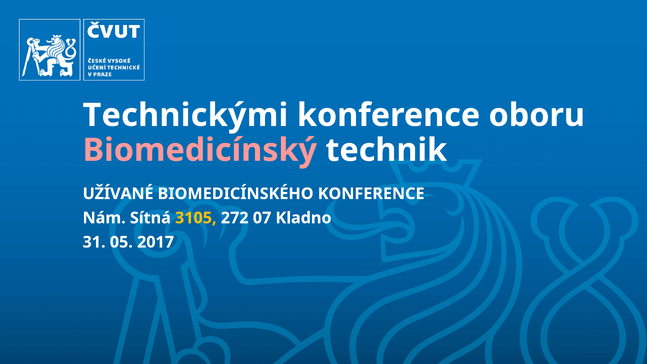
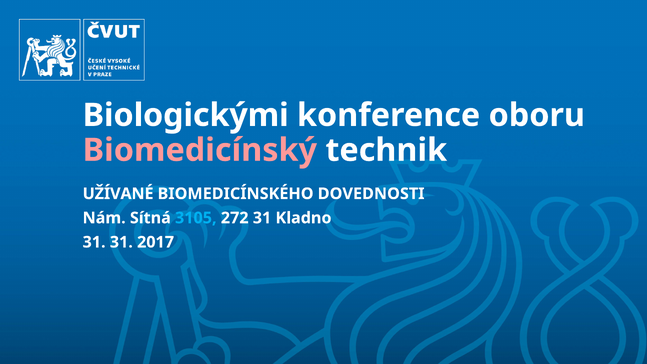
Technickými: Technickými -> Biologickými
BIOMEDICÍNSKÉHO KONFERENCE: KONFERENCE -> DOVEDNOSTI
3105 colour: yellow -> light blue
272 07: 07 -> 31
31 05: 05 -> 31
